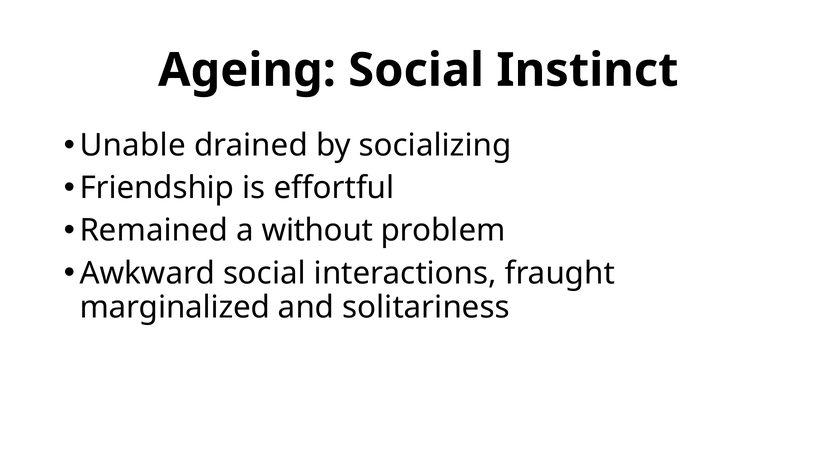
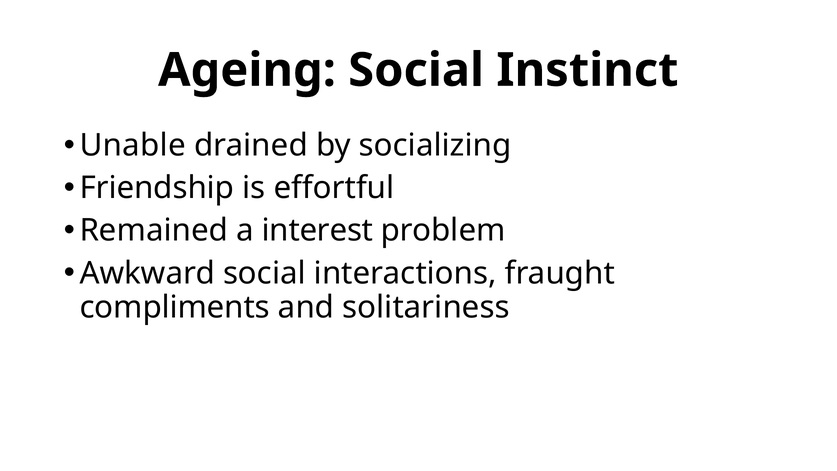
without: without -> interest
marginalized: marginalized -> compliments
